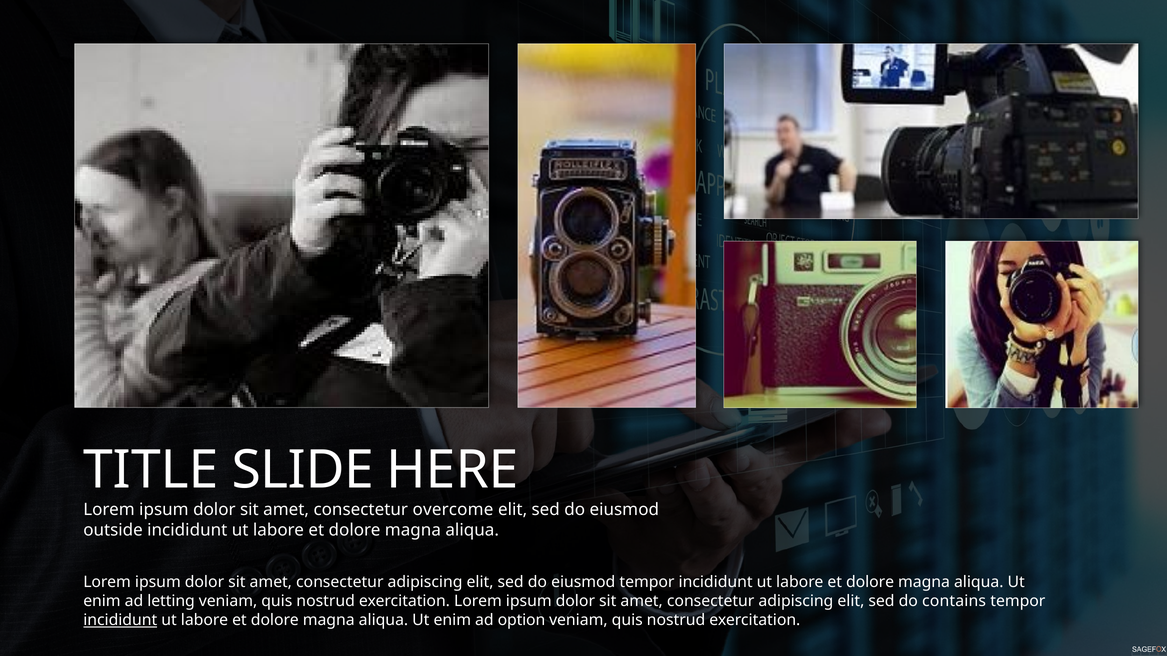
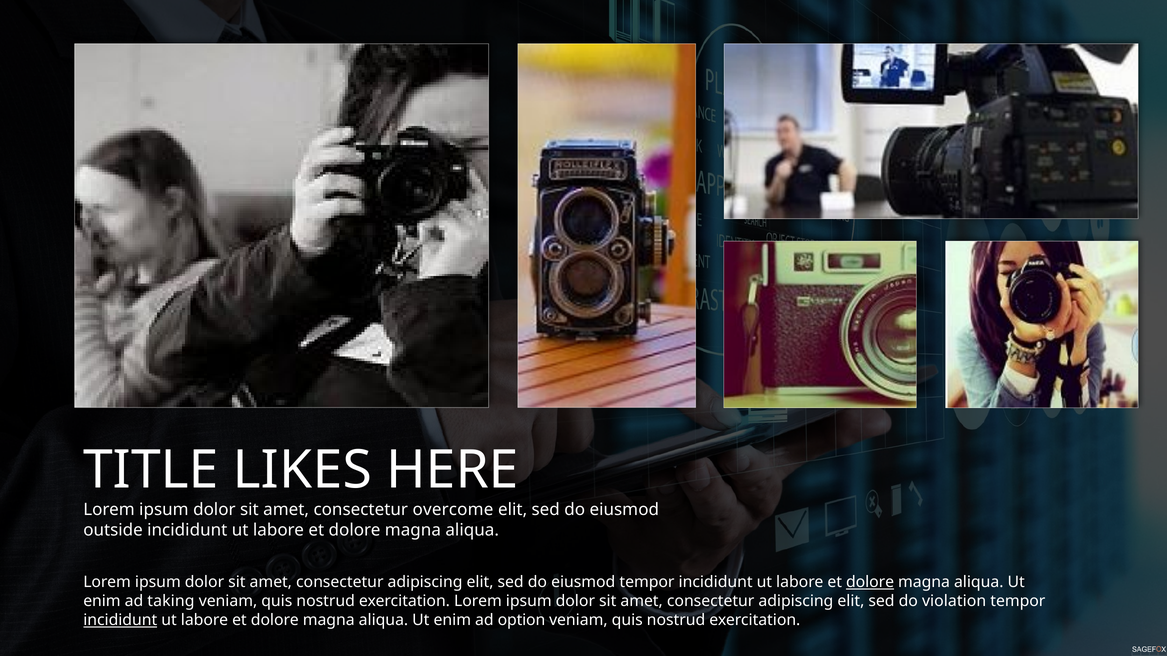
SLIDE: SLIDE -> LIKES
dolore at (870, 583) underline: none -> present
letting: letting -> taking
contains: contains -> violation
